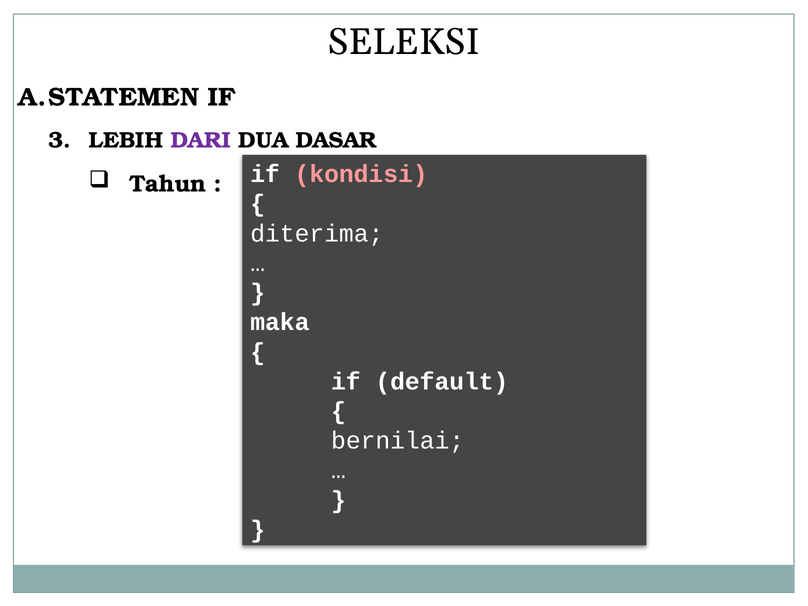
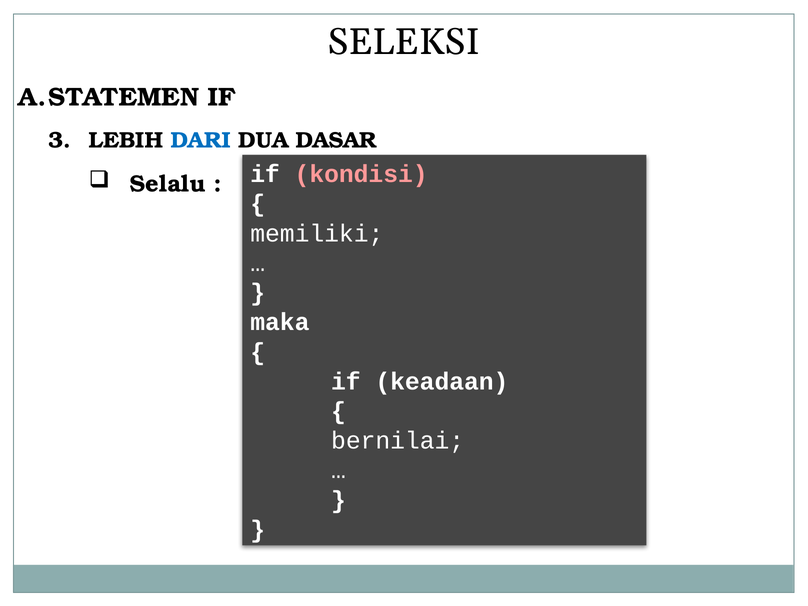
DARI colour: purple -> blue
Tahun: Tahun -> Selalu
diterima: diterima -> memiliki
default: default -> keadaan
